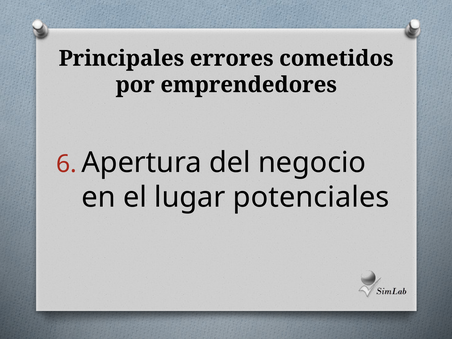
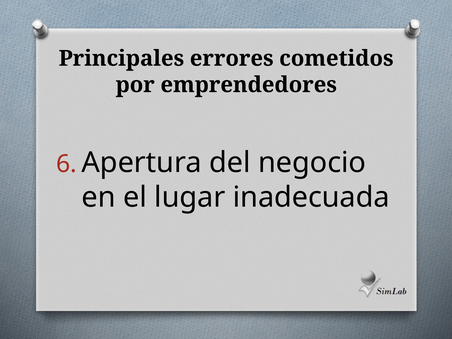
potenciales: potenciales -> inadecuada
